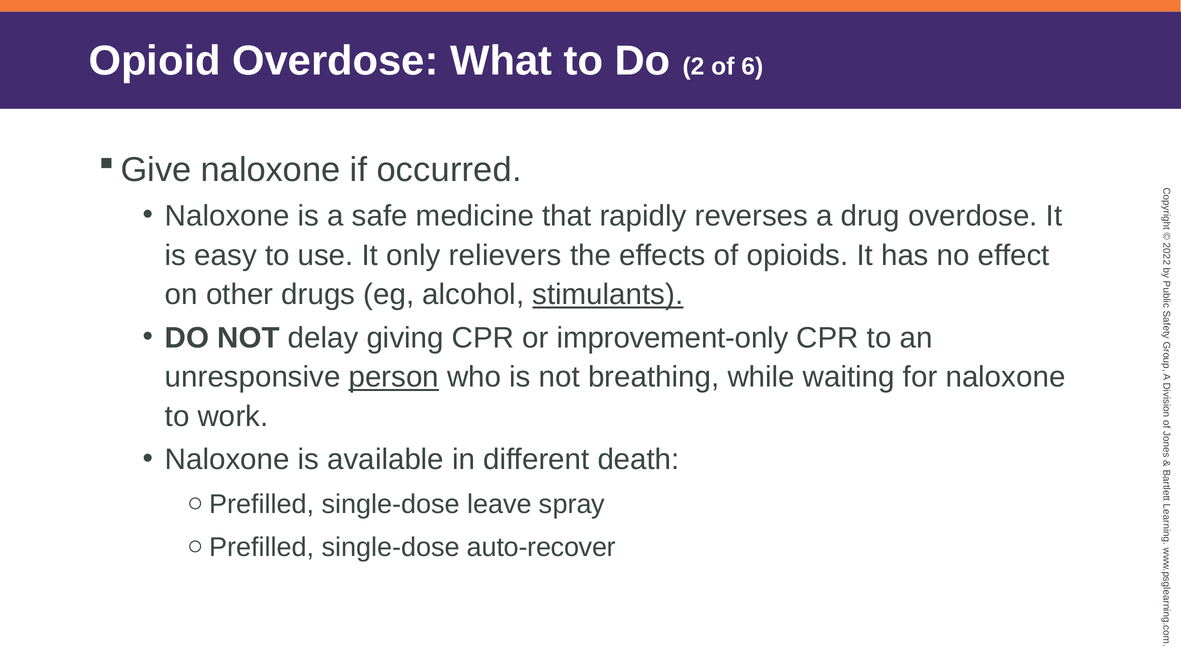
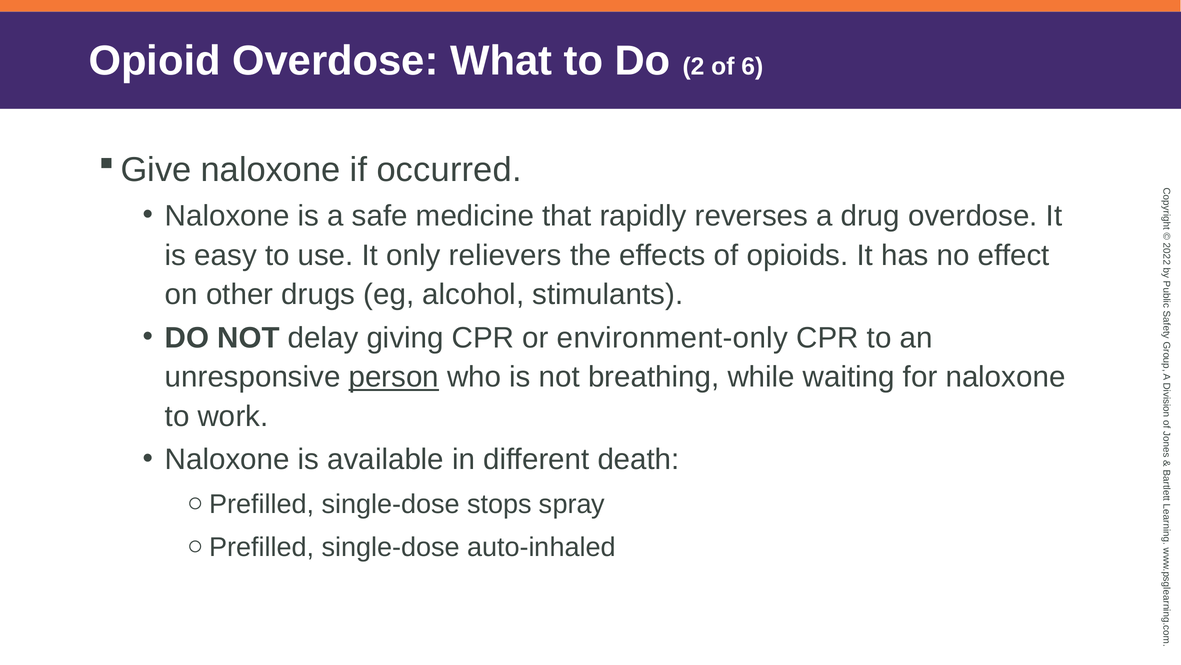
stimulants underline: present -> none
improvement-only: improvement-only -> environment-only
leave: leave -> stops
auto-recover: auto-recover -> auto-inhaled
